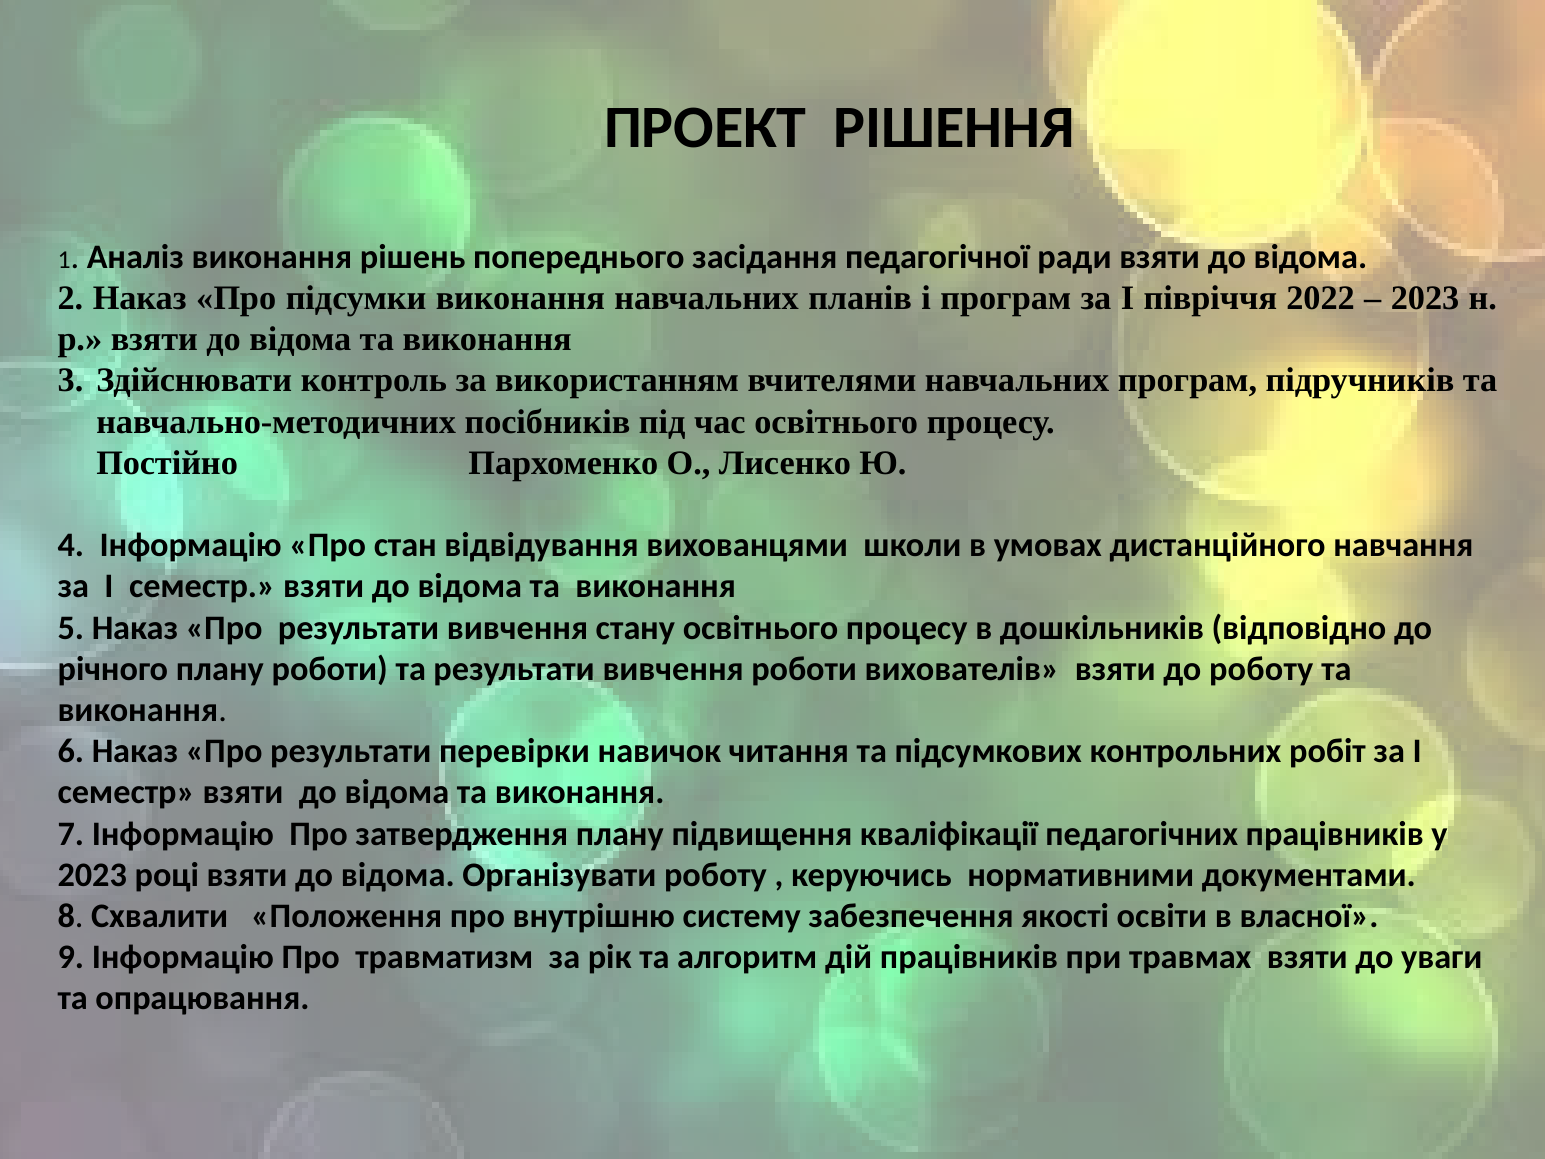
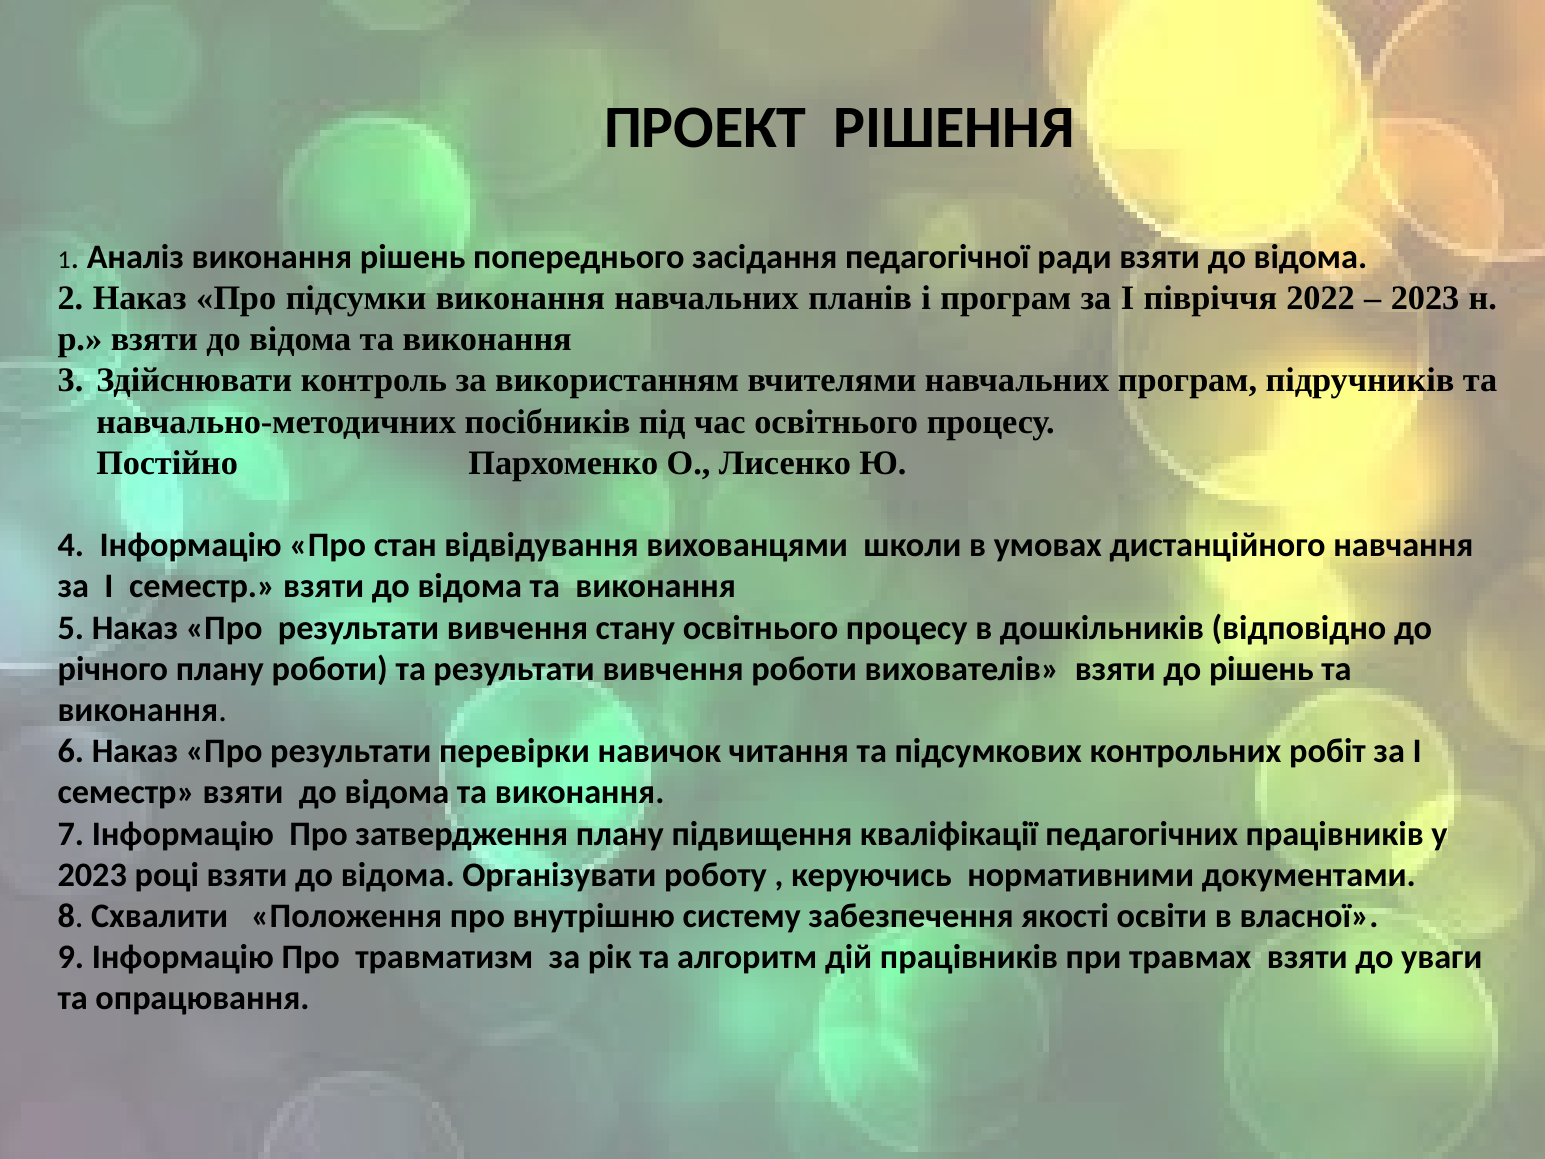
до роботу: роботу -> рішень
